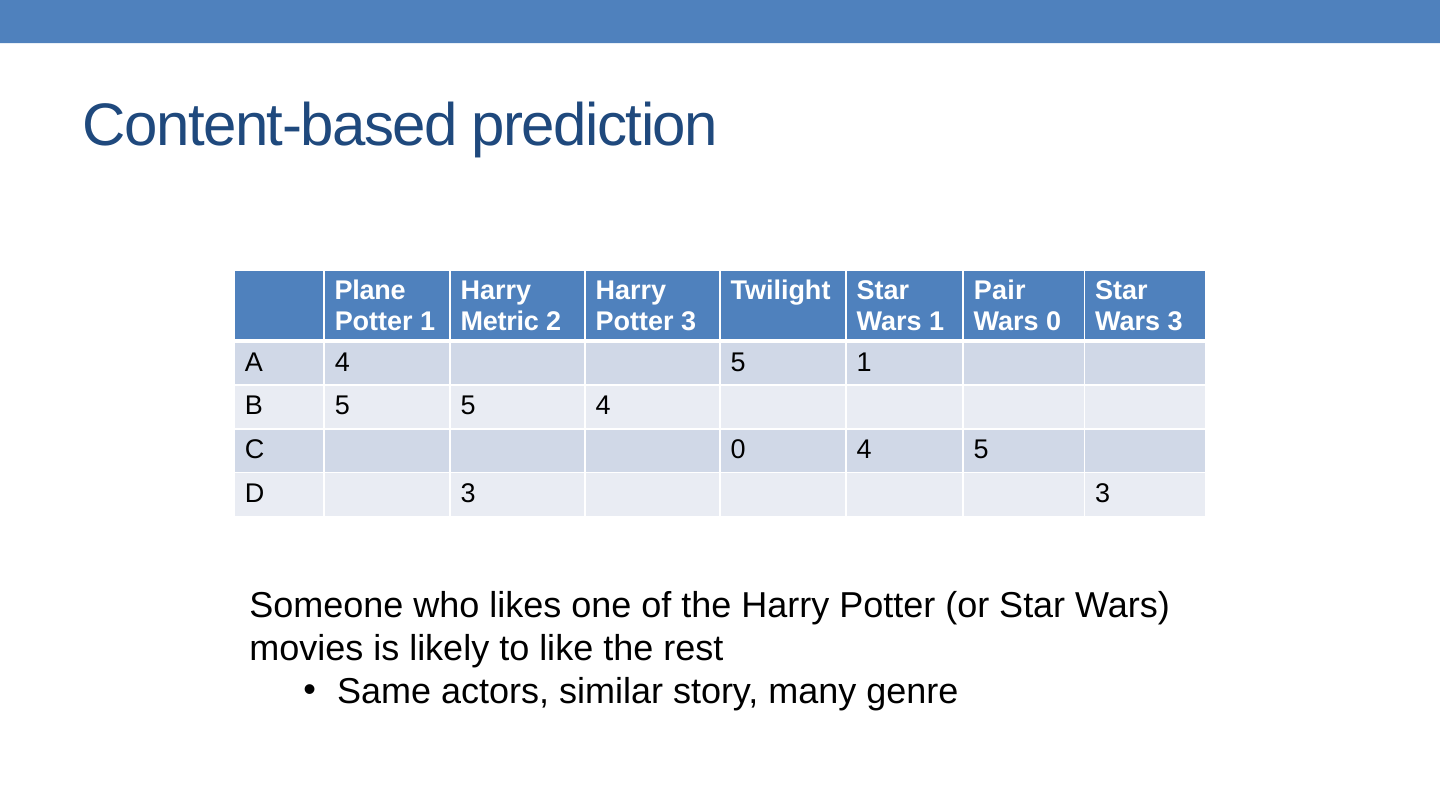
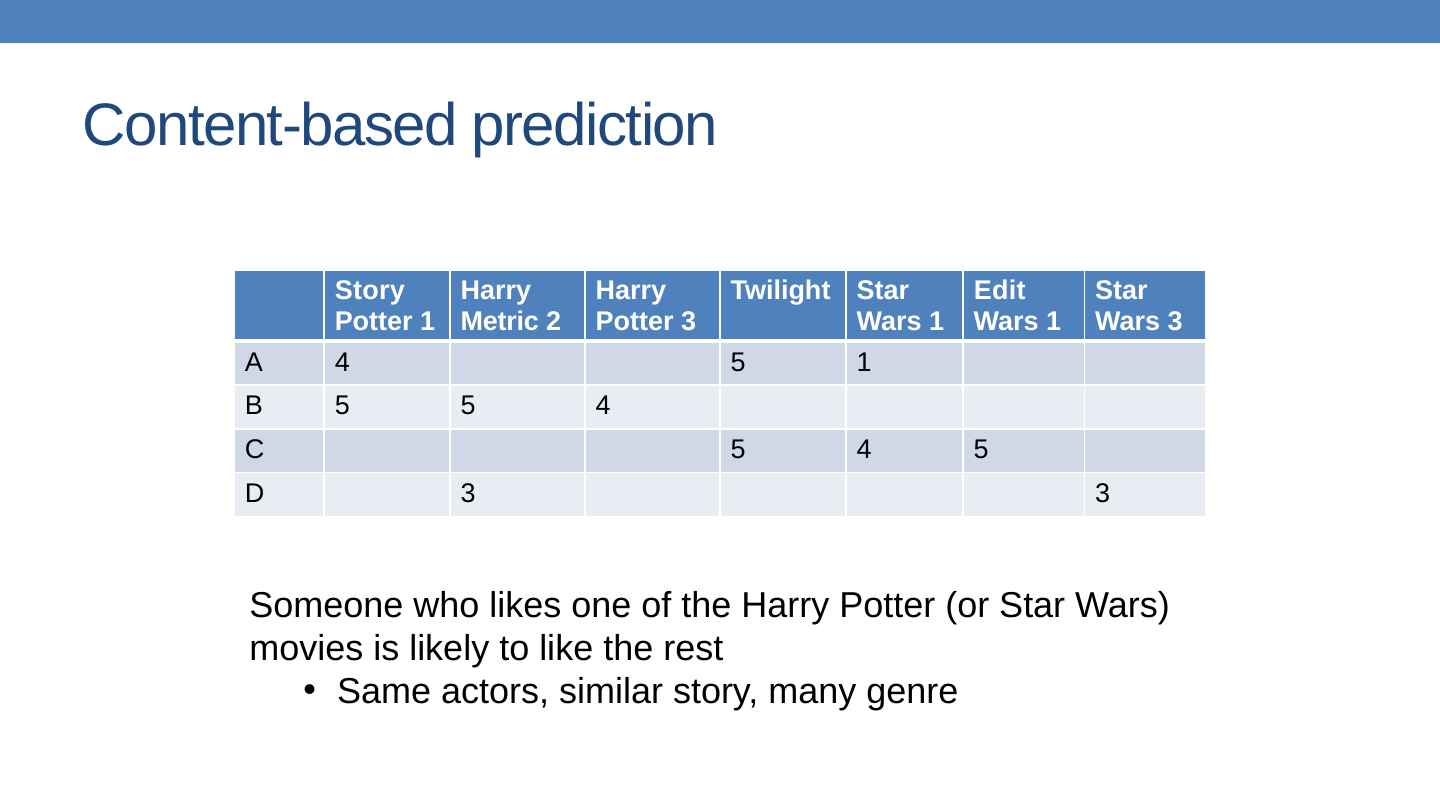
Plane at (370, 291): Plane -> Story
Pair: Pair -> Edit
0 at (1054, 321): 0 -> 1
C 0: 0 -> 5
